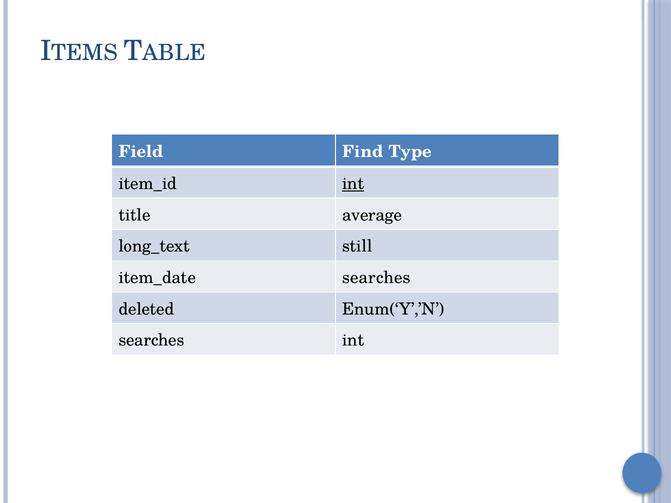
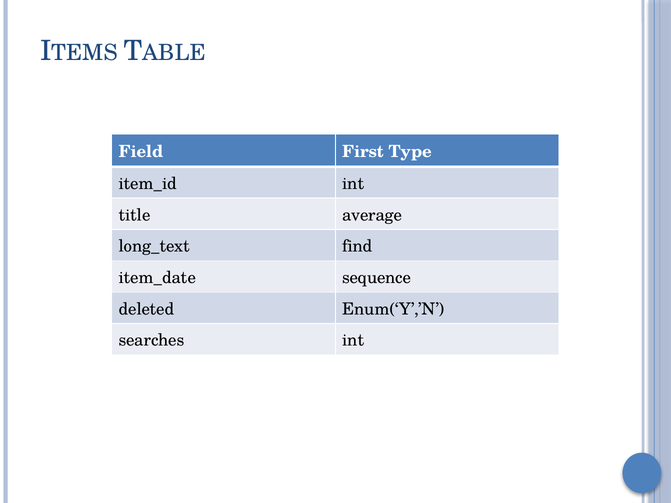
Find: Find -> First
int at (353, 184) underline: present -> none
still: still -> find
searches at (376, 278): searches -> sequence
